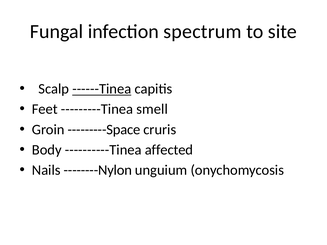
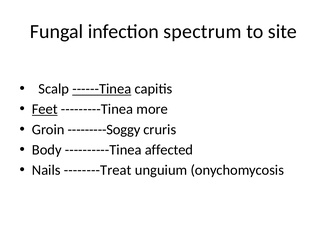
Feet underline: none -> present
smell: smell -> more
---------Space: ---------Space -> ---------Soggy
--------Nylon: --------Nylon -> --------Treat
